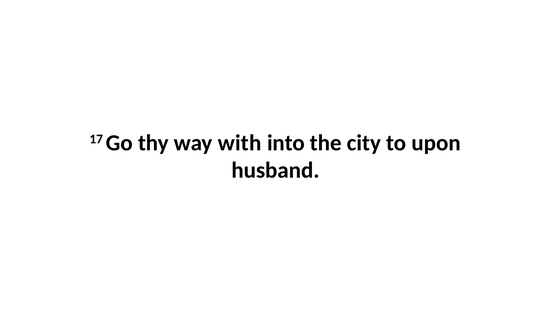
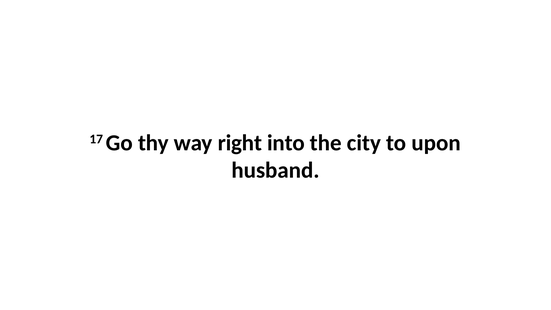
with: with -> right
